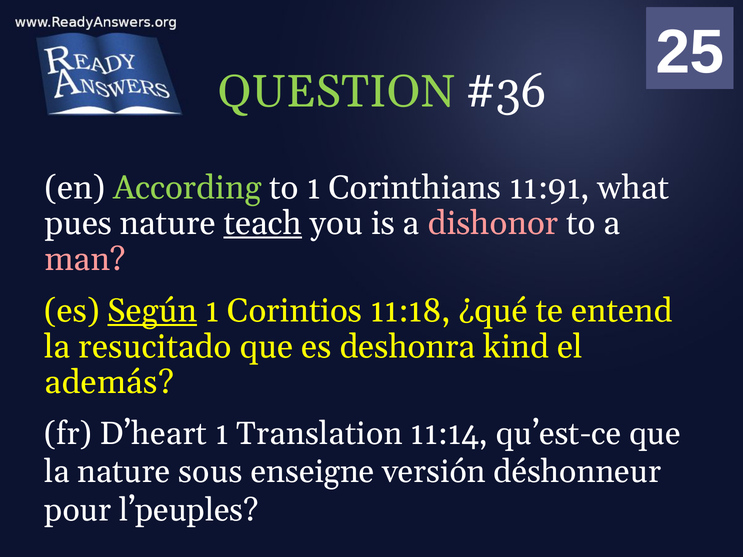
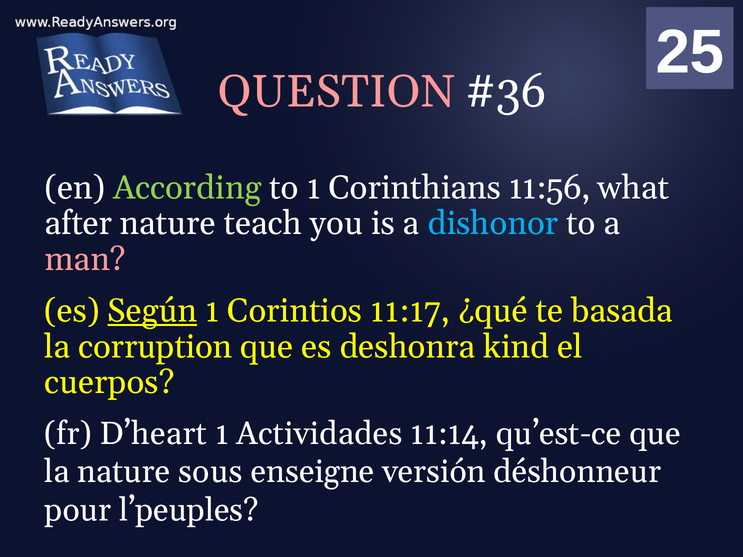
QUESTION colour: light green -> pink
11:91: 11:91 -> 11:56
pues: pues -> after
teach underline: present -> none
dishonor colour: pink -> light blue
11:18: 11:18 -> 11:17
entend: entend -> basada
resucitado: resucitado -> corruption
además: además -> cuerpos
Translation: Translation -> Actividades
